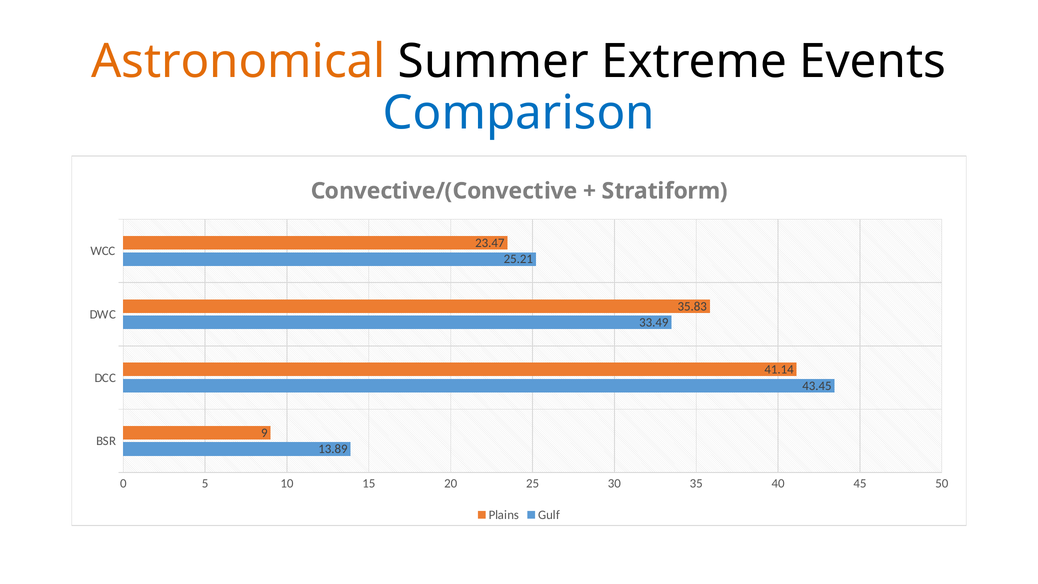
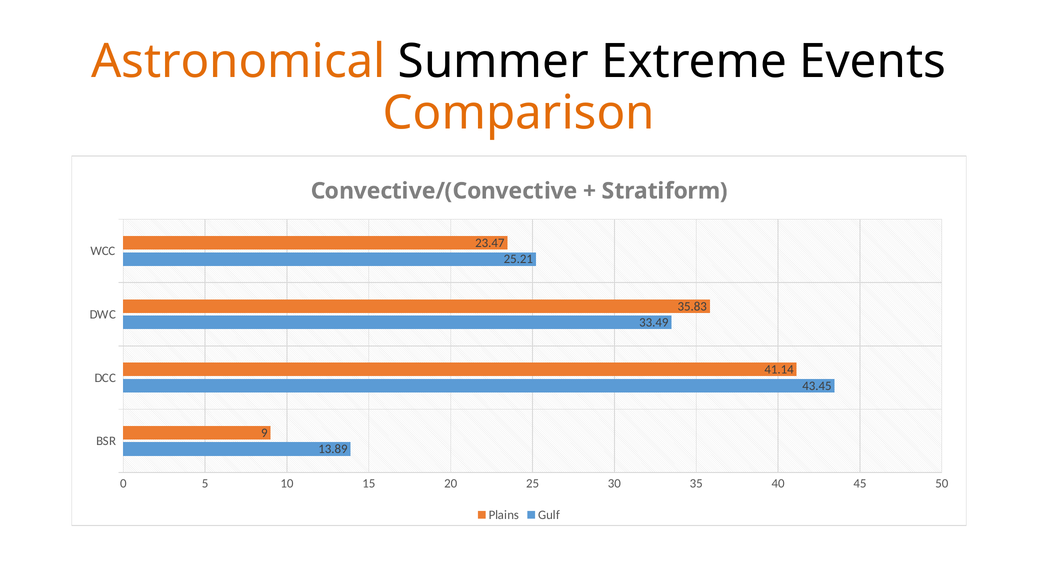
Comparison colour: blue -> orange
